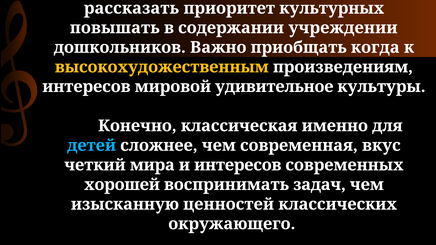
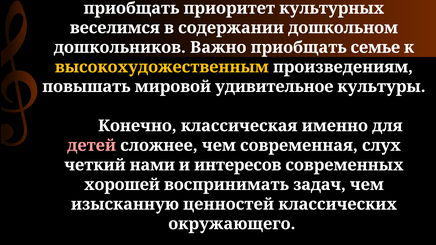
рассказать at (131, 8): рассказать -> приобщать
повышать: повышать -> веселимся
учреждении: учреждении -> дошкольном
когда: когда -> семье
интересов at (86, 87): интересов -> повышать
детей colour: light blue -> pink
вкус: вкус -> слух
мира: мира -> нами
